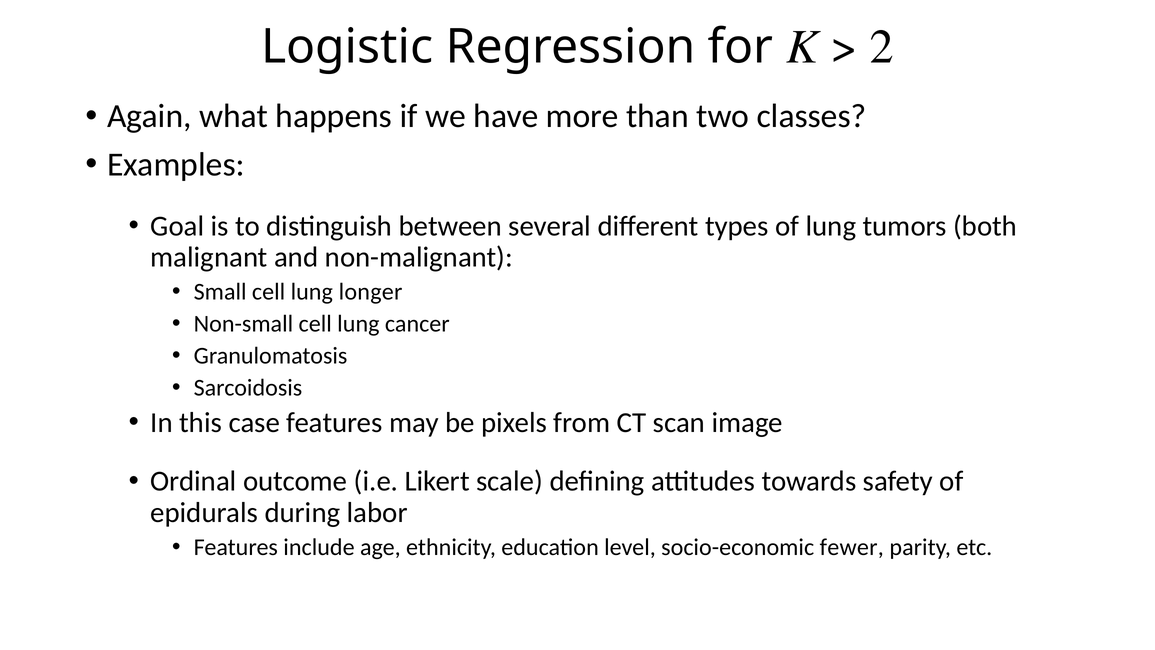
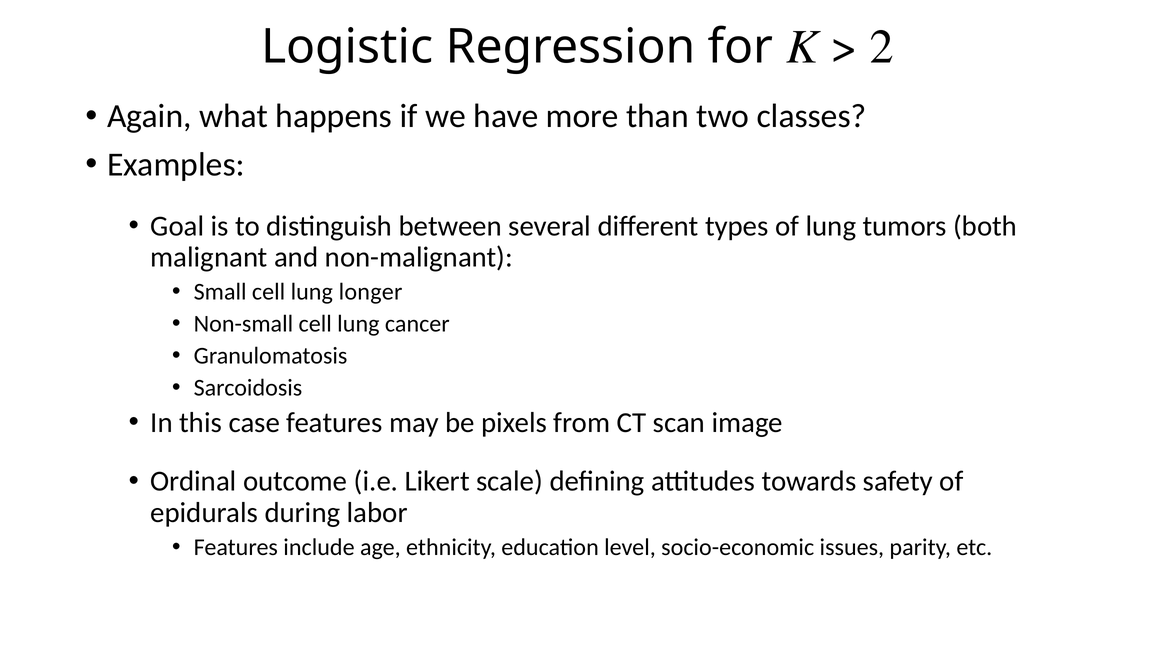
fewer: fewer -> issues
